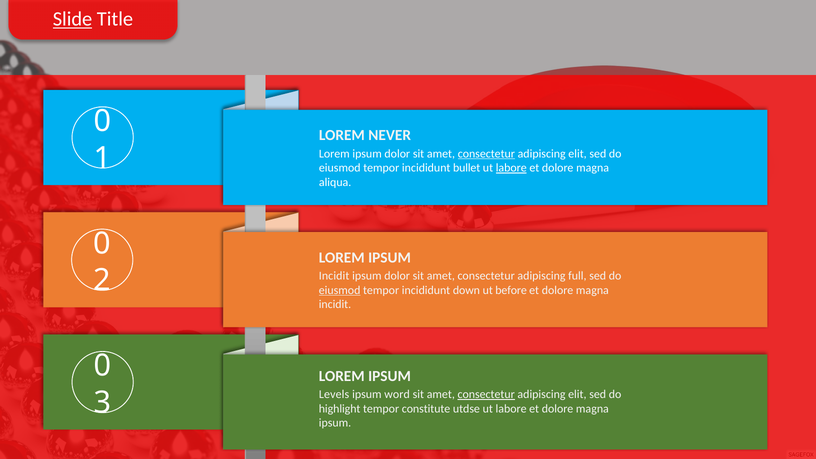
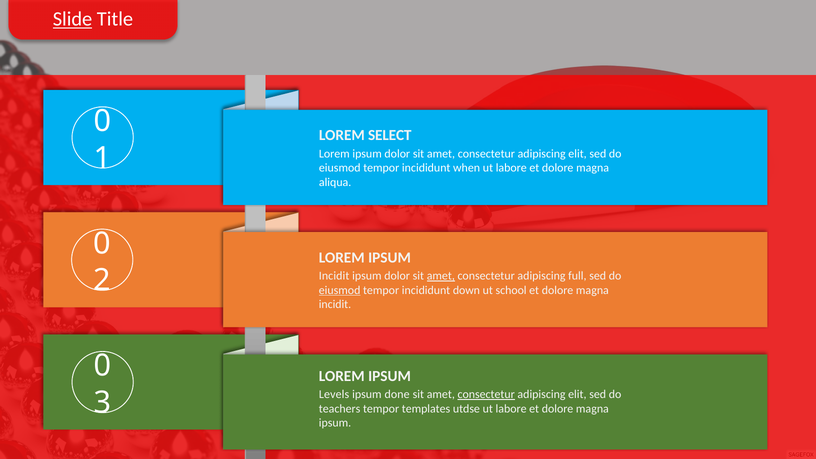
NEVER: NEVER -> SELECT
consectetur at (486, 154) underline: present -> none
bullet: bullet -> when
labore at (511, 168) underline: present -> none
amet at (441, 276) underline: none -> present
before: before -> school
word: word -> done
highlight: highlight -> teachers
constitute: constitute -> templates
